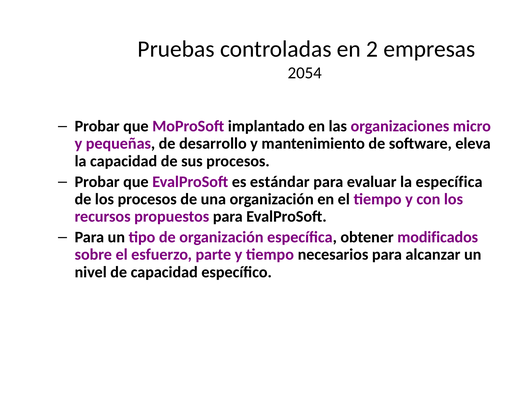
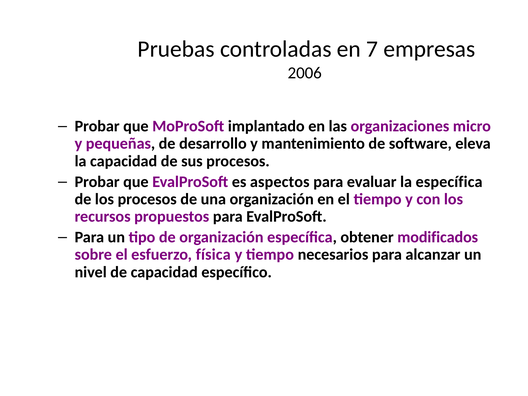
2: 2 -> 7
2054: 2054 -> 2006
estándar: estándar -> aspectos
parte: parte -> física
